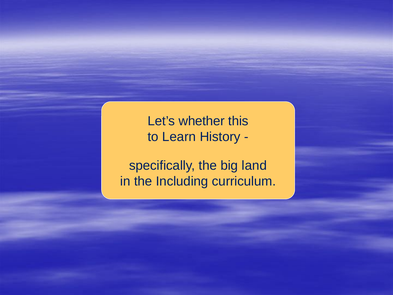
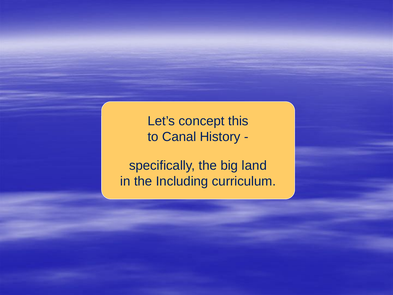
whether: whether -> concept
Learn: Learn -> Canal
